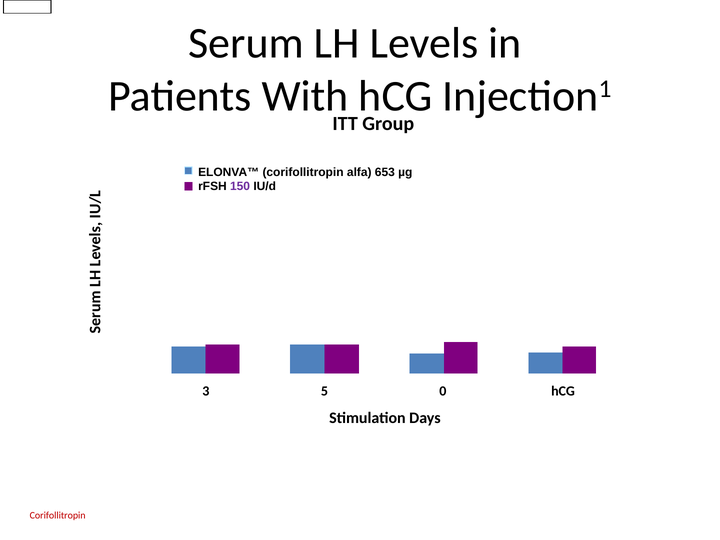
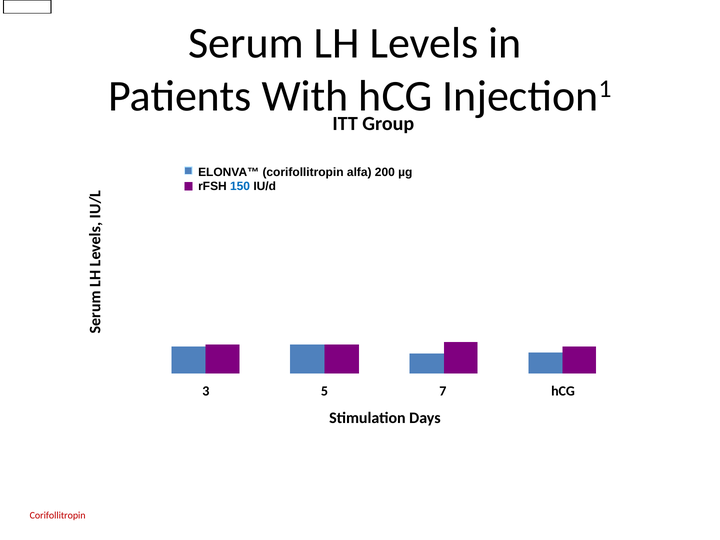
653: 653 -> 200
150 colour: purple -> blue
5 0: 0 -> 7
